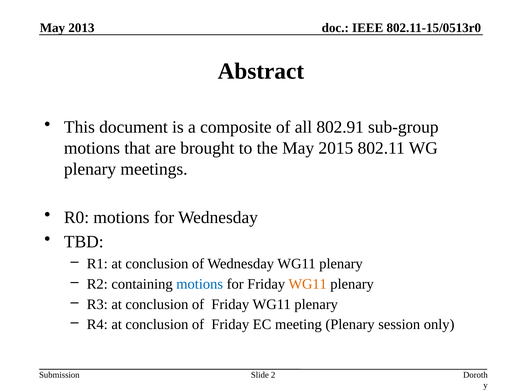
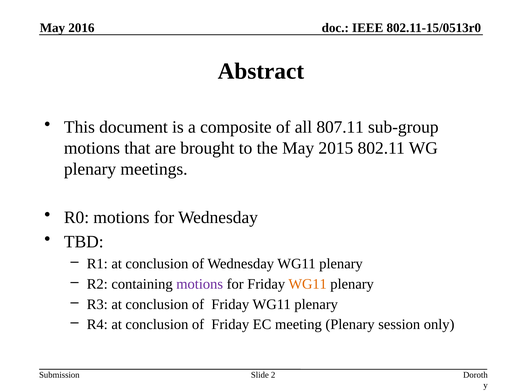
2013: 2013 -> 2016
802.91: 802.91 -> 807.11
motions at (200, 284) colour: blue -> purple
